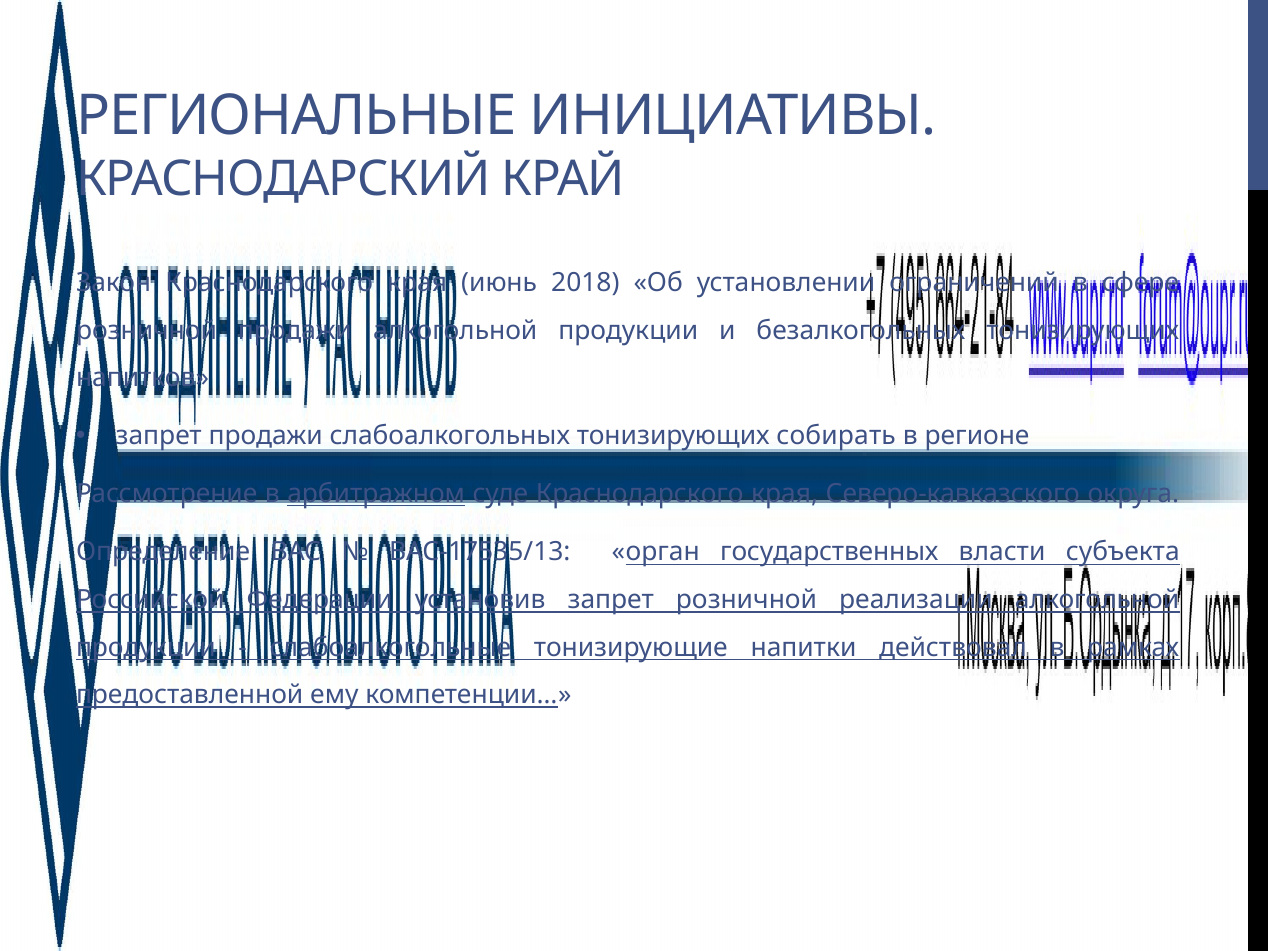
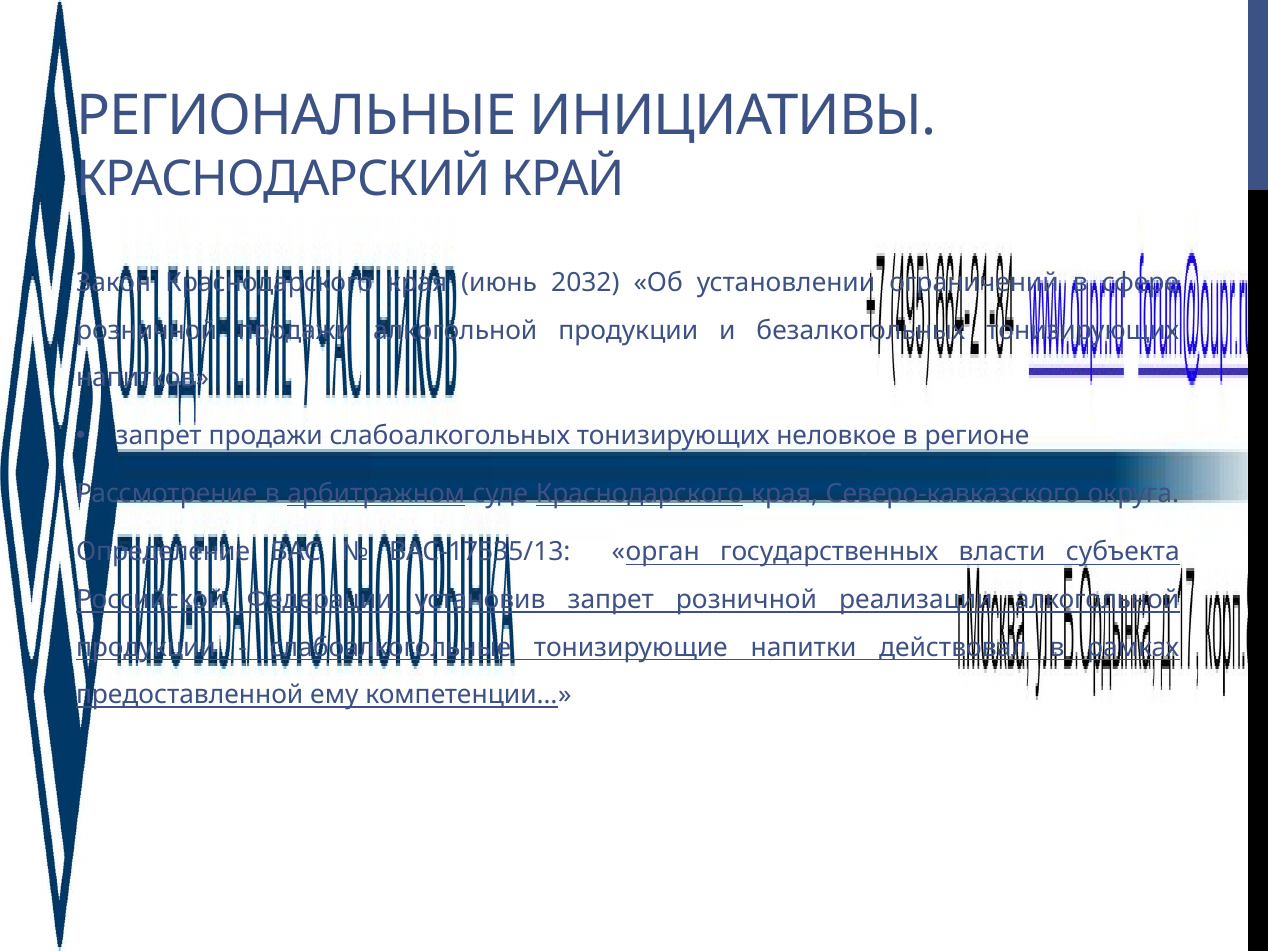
2018: 2018 -> 2032
собирать: собирать -> неловкое
Краснодарского at (640, 494) underline: none -> present
